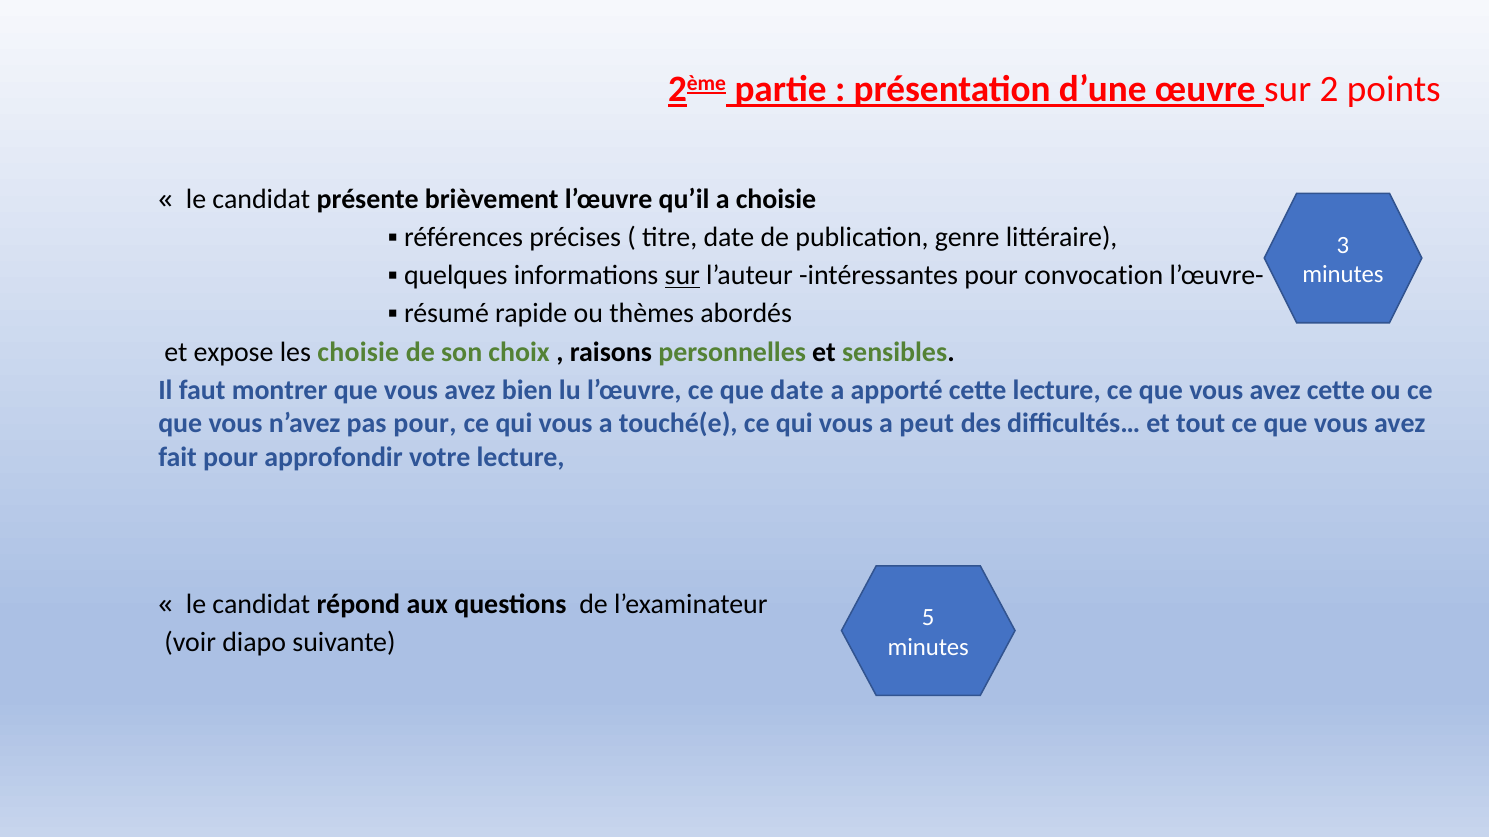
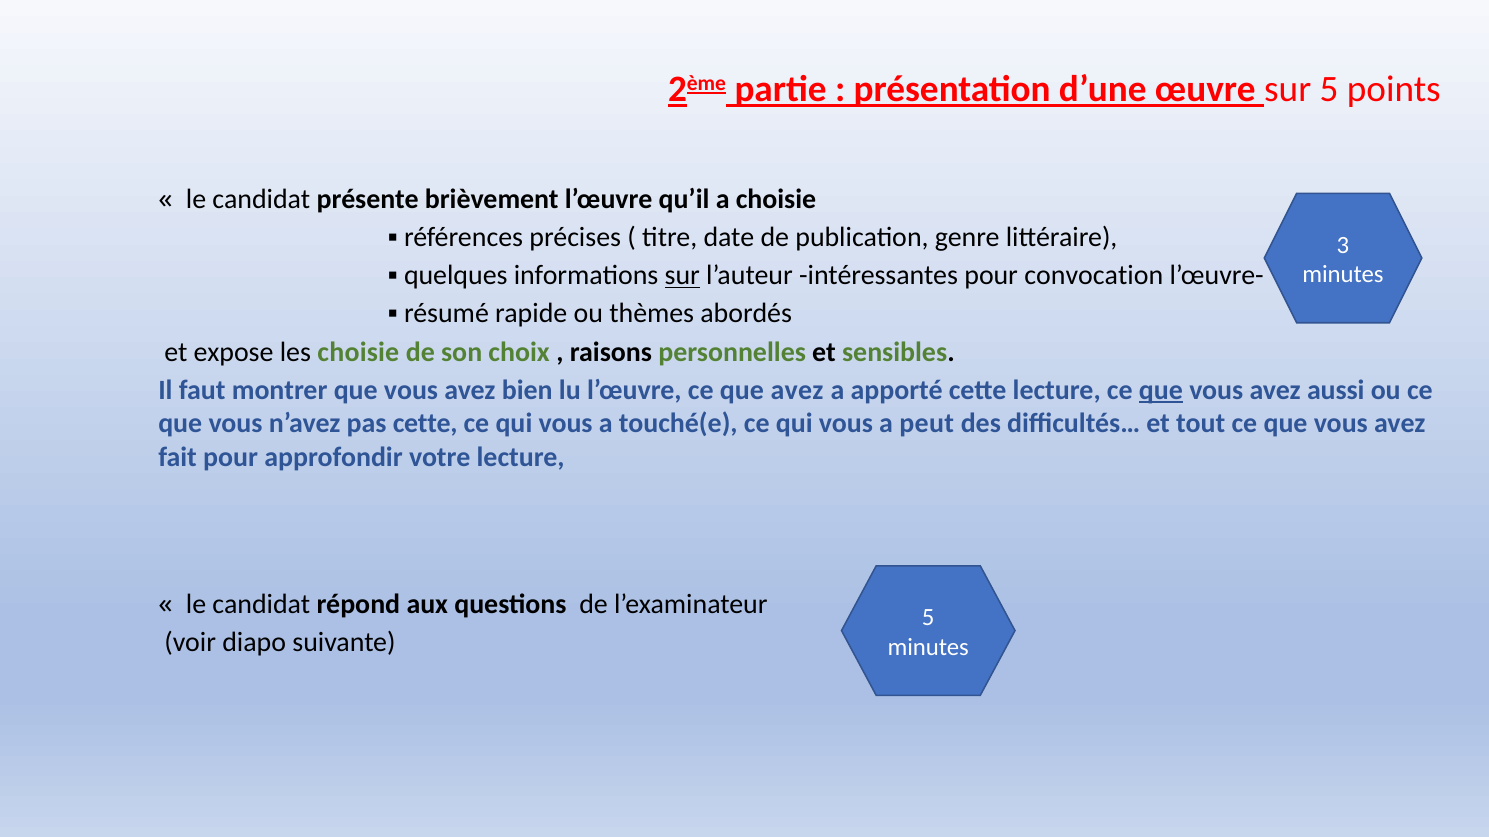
sur 2: 2 -> 5
que date: date -> avez
que at (1161, 390) underline: none -> present
avez cette: cette -> aussi
pas pour: pour -> cette
